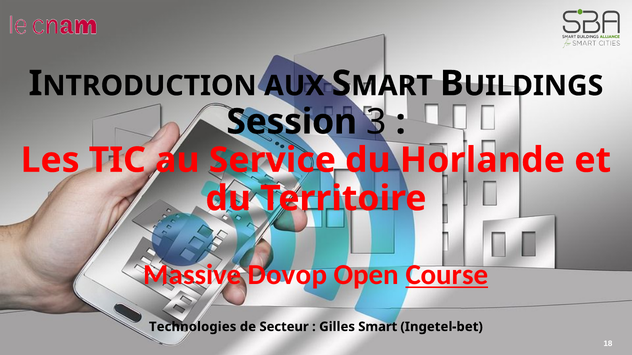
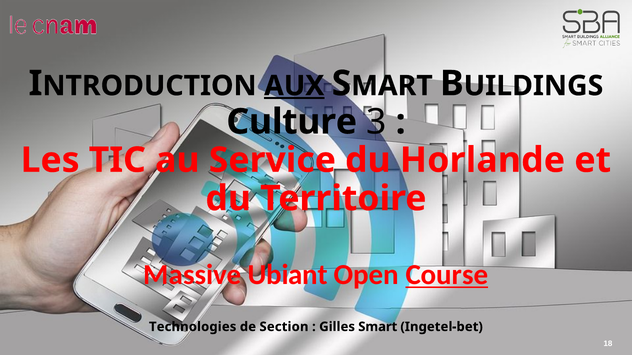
AUX underline: none -> present
Session: Session -> Culture
Dovop: Dovop -> Ubiant
Secteur: Secteur -> Section
